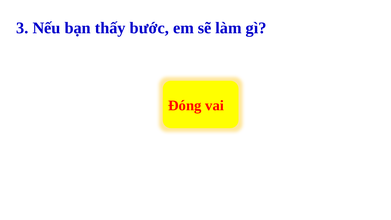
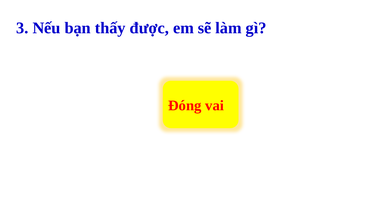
bước: bước -> được
